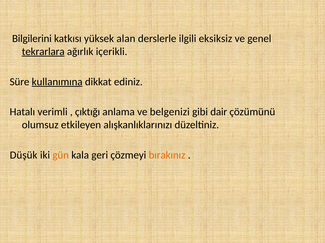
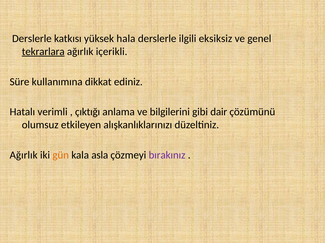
Bilgilerini at (32, 39): Bilgilerini -> Derslerle
alan: alan -> hala
kullanımına underline: present -> none
belgenizi: belgenizi -> bilgilerini
Düşük at (24, 156): Düşük -> Ağırlık
geri: geri -> asla
bırakınız colour: orange -> purple
